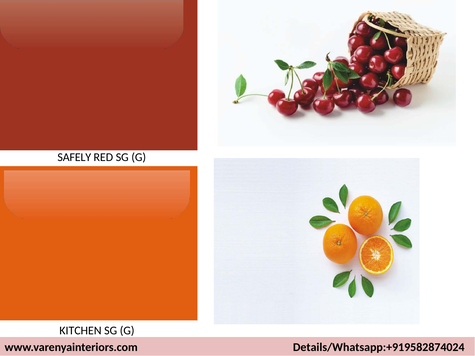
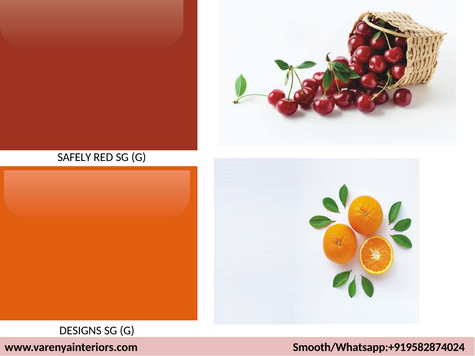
KITCHEN: KITCHEN -> DESIGNS
Details/Whatsapp:+919582874024: Details/Whatsapp:+919582874024 -> Smooth/Whatsapp:+919582874024
